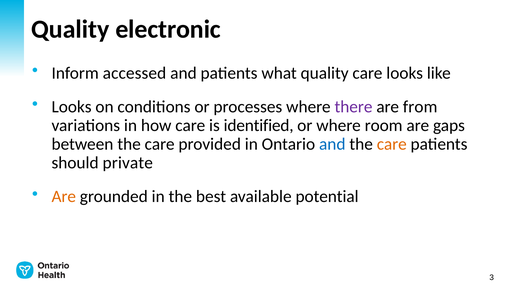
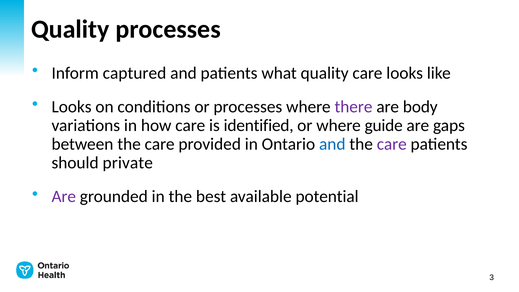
Quality electronic: electronic -> processes
accessed: accessed -> captured
from: from -> body
room: room -> guide
care at (392, 144) colour: orange -> purple
Are at (64, 196) colour: orange -> purple
